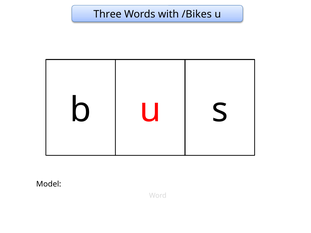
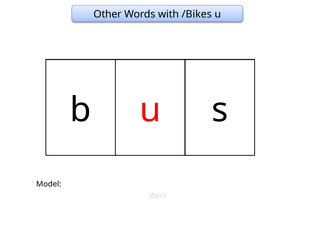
Three: Three -> Other
